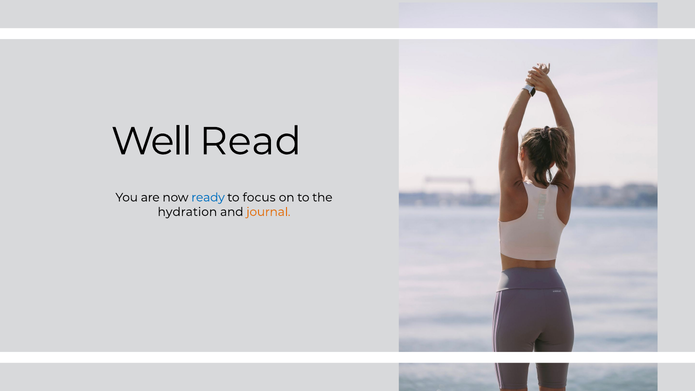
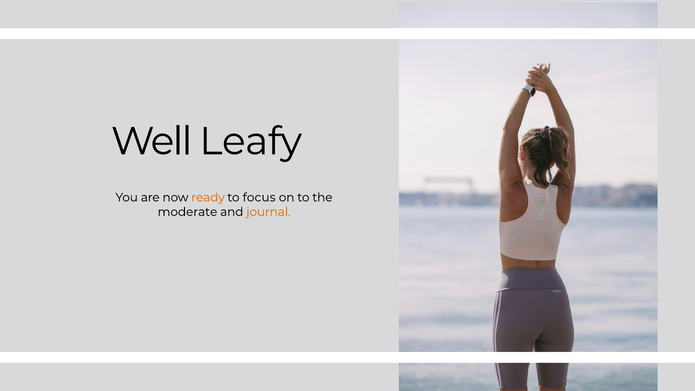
Read: Read -> Leafy
ready colour: blue -> orange
hydration: hydration -> moderate
